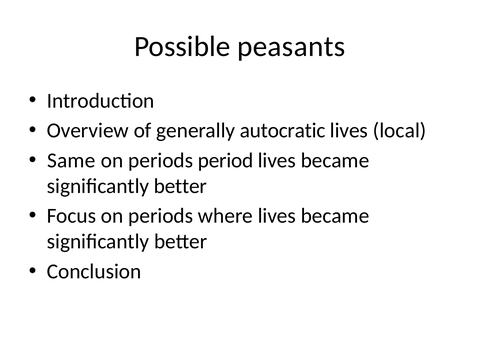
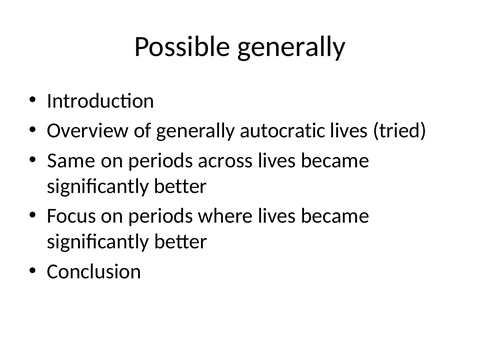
Possible peasants: peasants -> generally
local: local -> tried
period: period -> across
